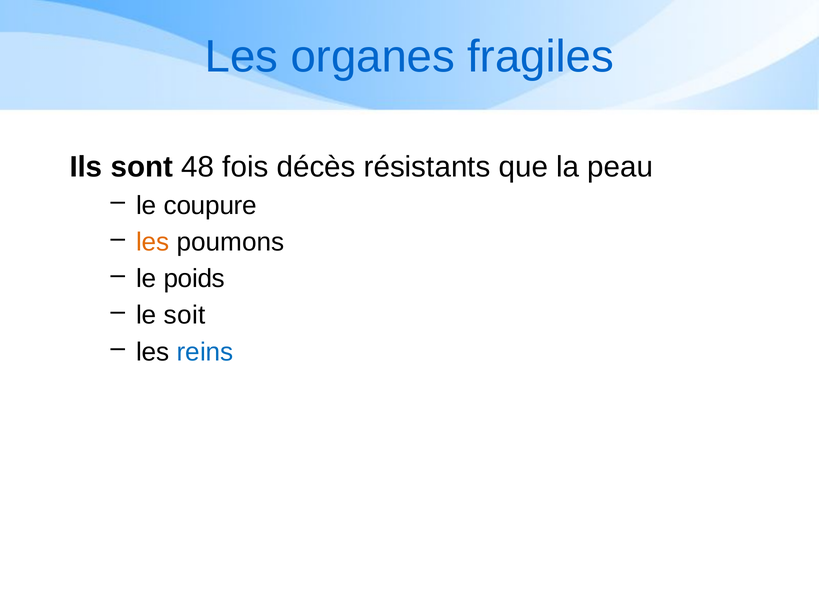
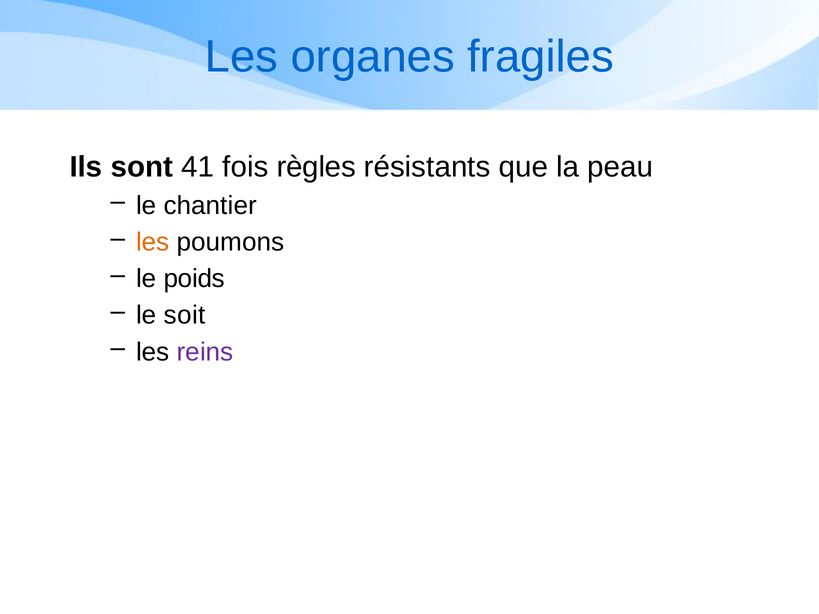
48: 48 -> 41
décès: décès -> règles
coupure: coupure -> chantier
reins colour: blue -> purple
